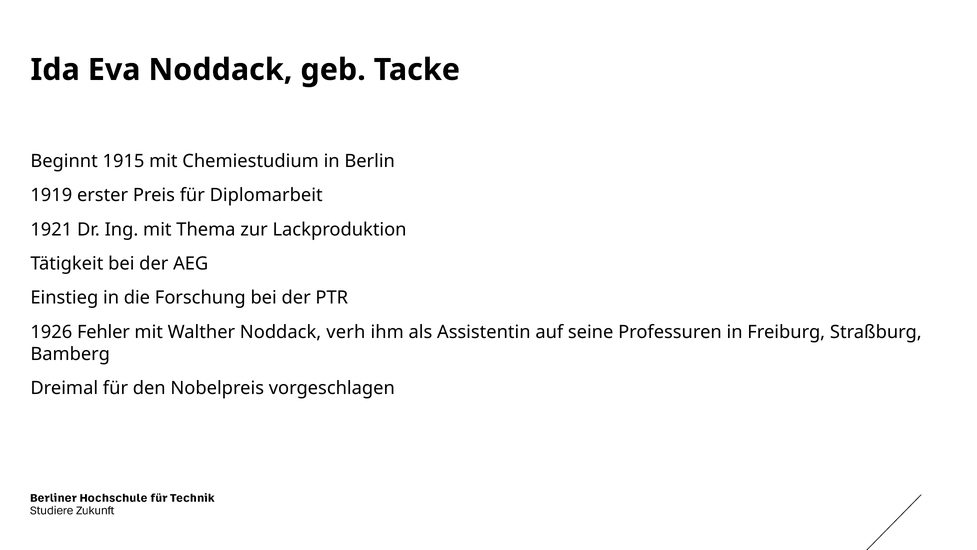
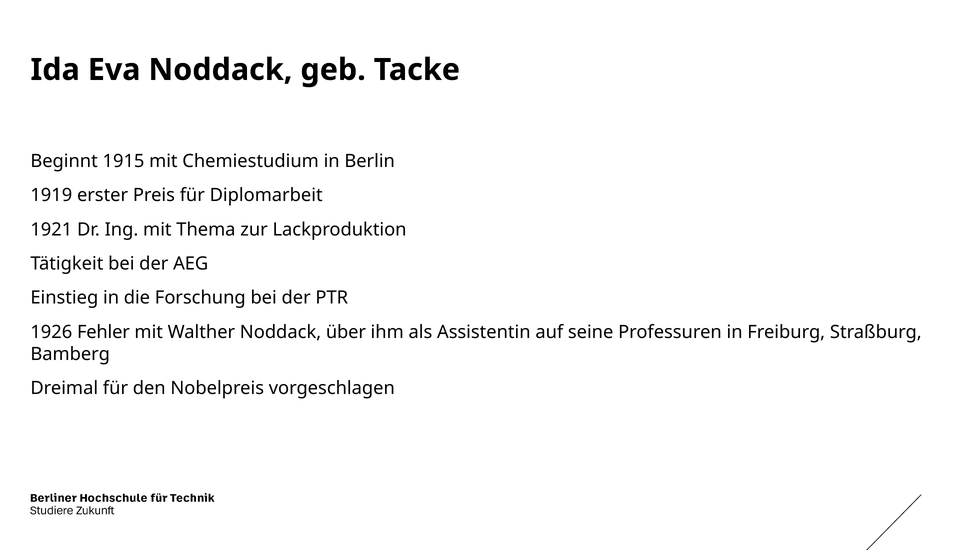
verh: verh -> über
